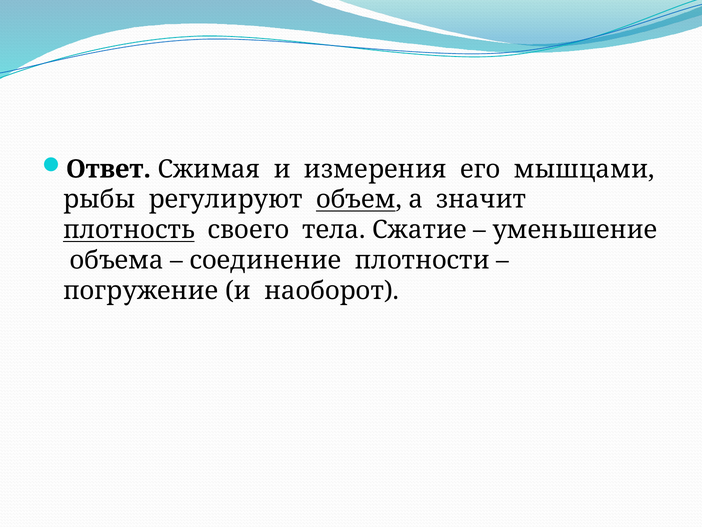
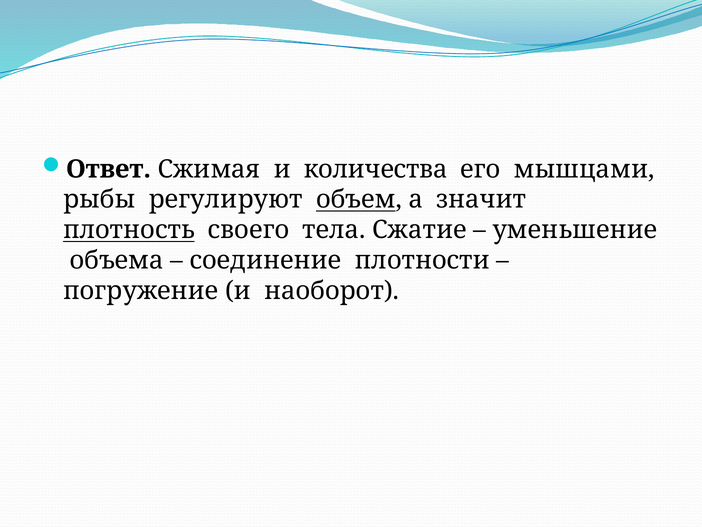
измерения: измерения -> количества
